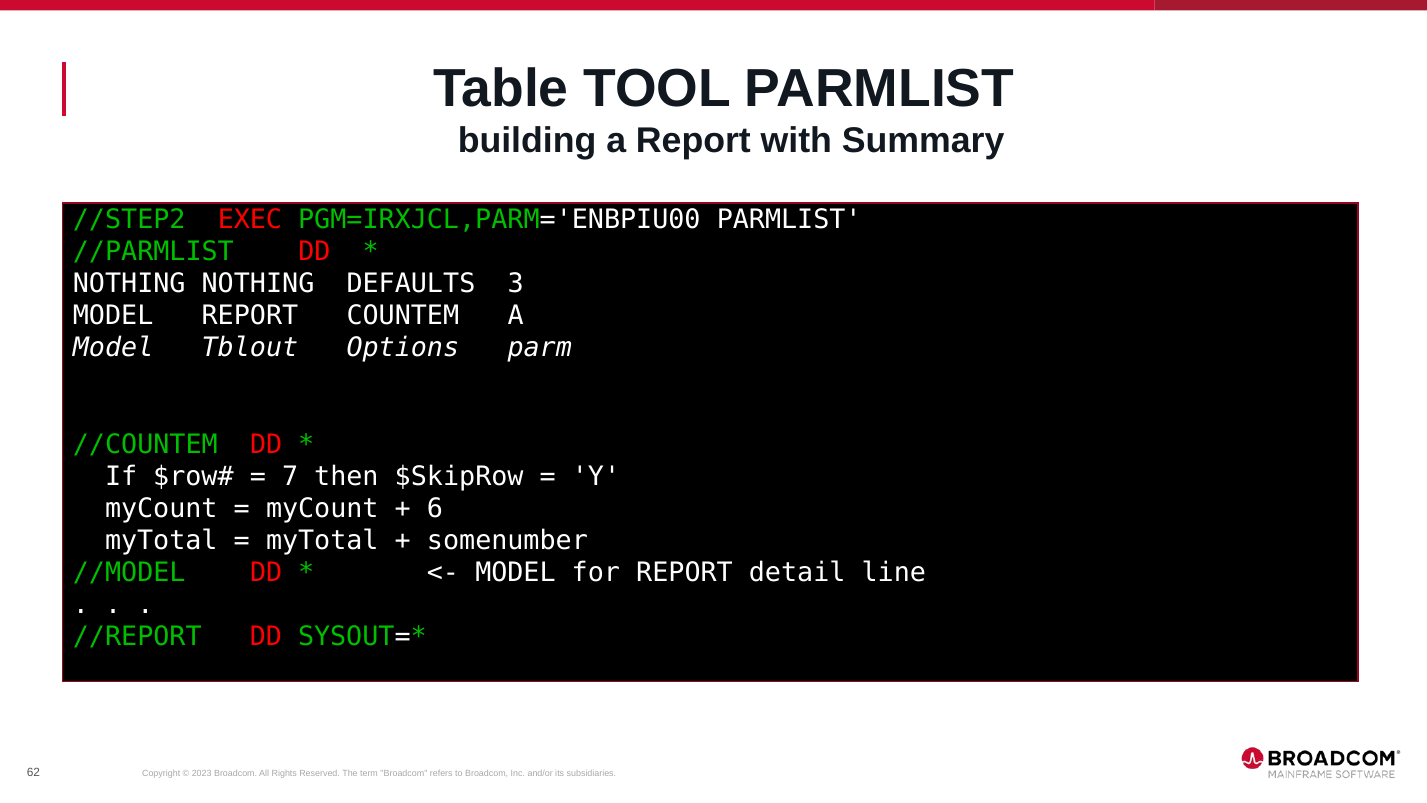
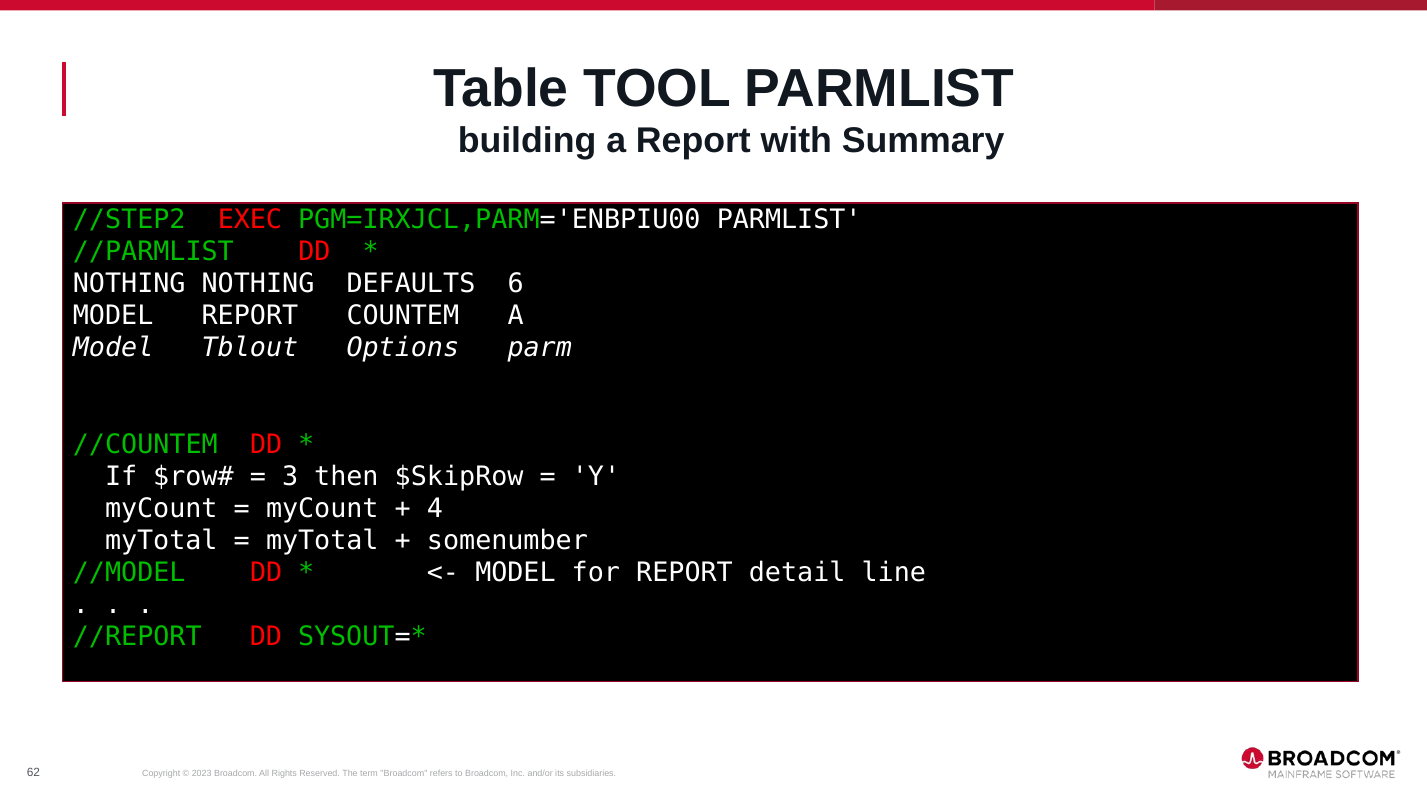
3: 3 -> 6
7: 7 -> 3
6: 6 -> 4
